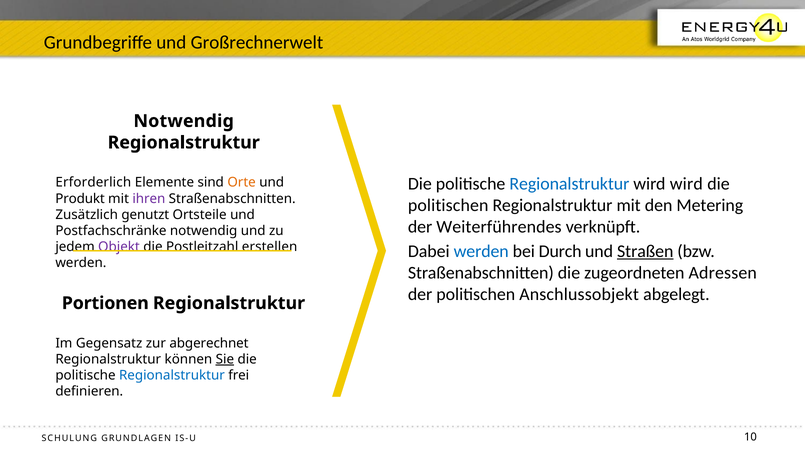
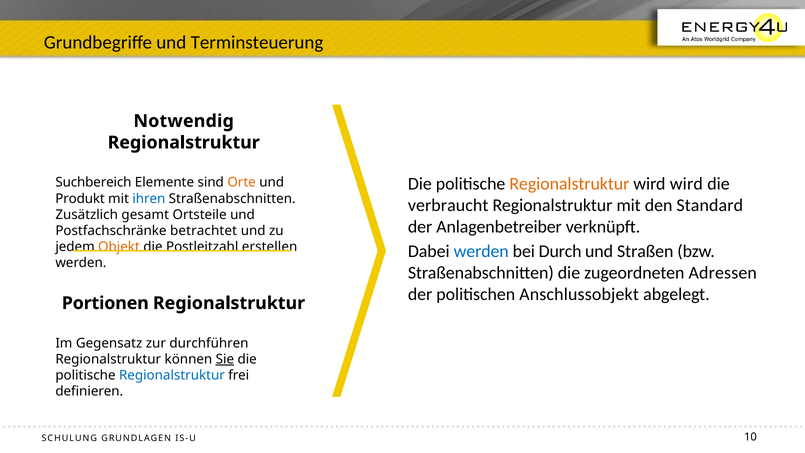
Großrechnerwelt: Großrechnerwelt -> Terminsteuerung
Regionalstruktur at (569, 184) colour: blue -> orange
Erforderlich: Erforderlich -> Suchbereich
ihren colour: purple -> blue
politischen at (448, 205): politischen -> verbraucht
Metering: Metering -> Standard
genutzt: genutzt -> gesamt
Weiterführendes: Weiterführendes -> Anlagenbetreiber
Postfachschränke notwendig: notwendig -> betrachtet
Objekt colour: purple -> orange
Straßen underline: present -> none
abgerechnet: abgerechnet -> durchführen
